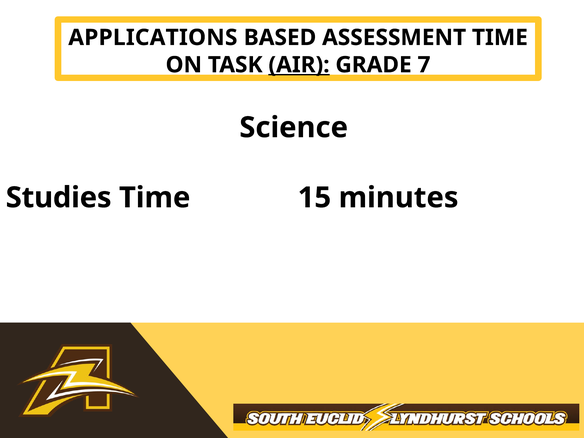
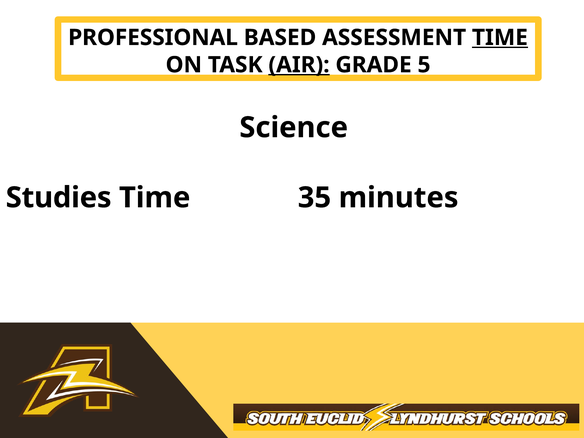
APPLICATIONS: APPLICATIONS -> PROFESSIONAL
TIME at (500, 38) underline: none -> present
7: 7 -> 5
15: 15 -> 35
